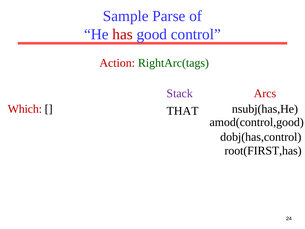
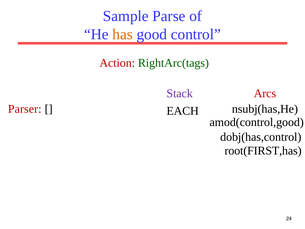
has colour: red -> orange
Which: Which -> Parser
THAT: THAT -> EACH
